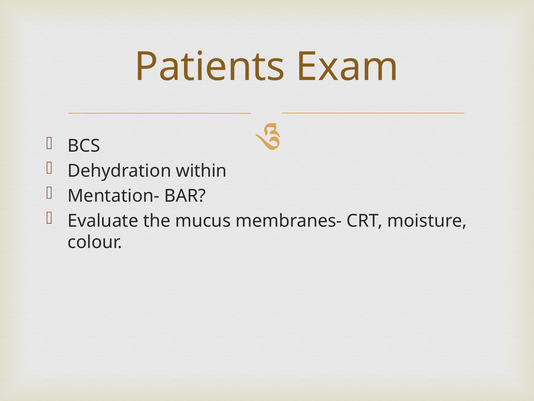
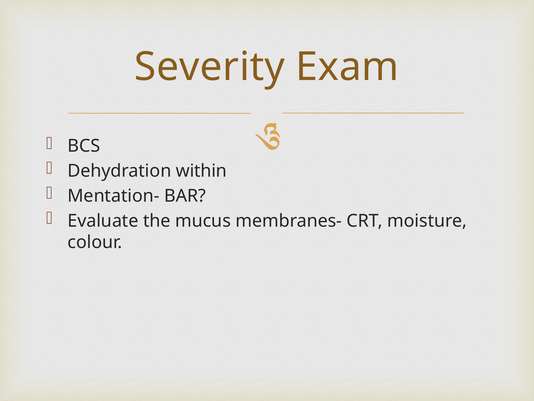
Patients: Patients -> Severity
